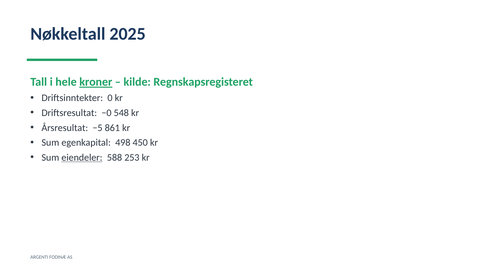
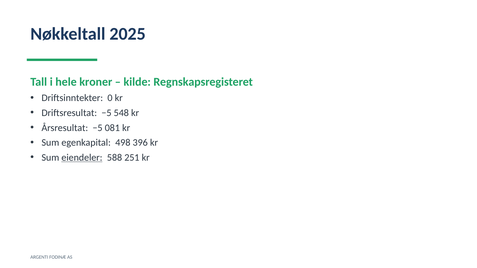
kroner underline: present -> none
Driftsresultat −0: −0 -> −5
861: 861 -> 081
450: 450 -> 396
253: 253 -> 251
